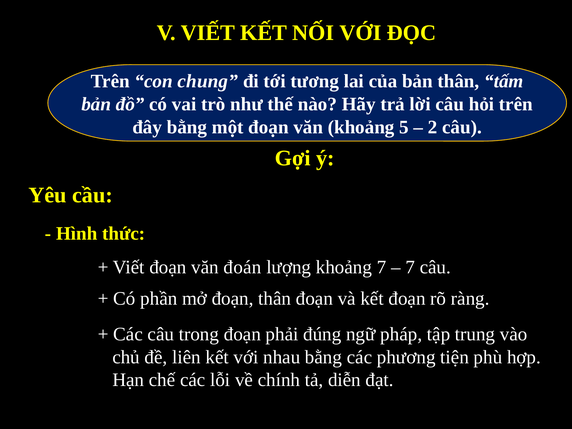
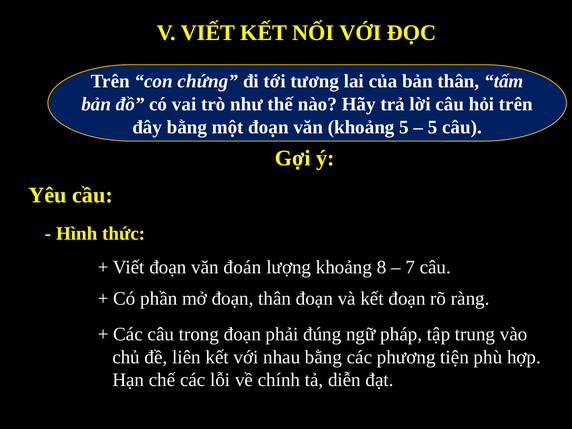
chung: chung -> chứng
2 at (433, 127): 2 -> 5
khoảng 7: 7 -> 8
